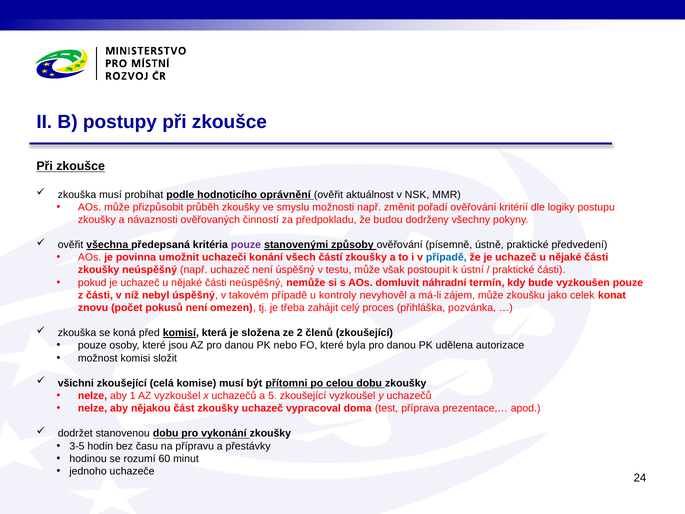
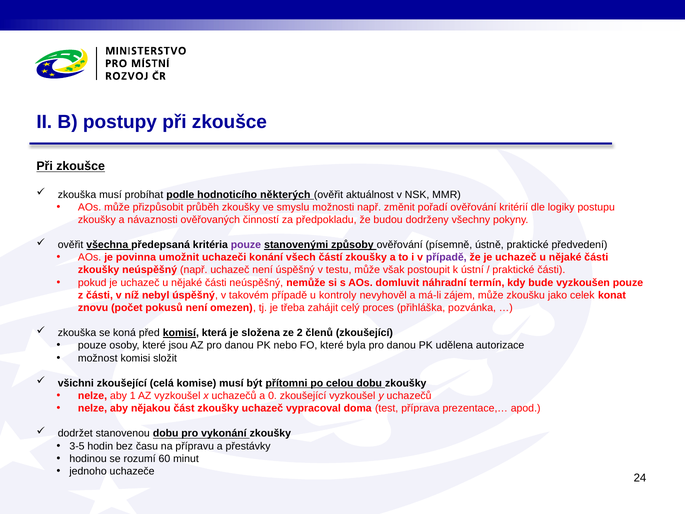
oprávnění: oprávnění -> některých
případě at (446, 257) colour: blue -> purple
5: 5 -> 0
